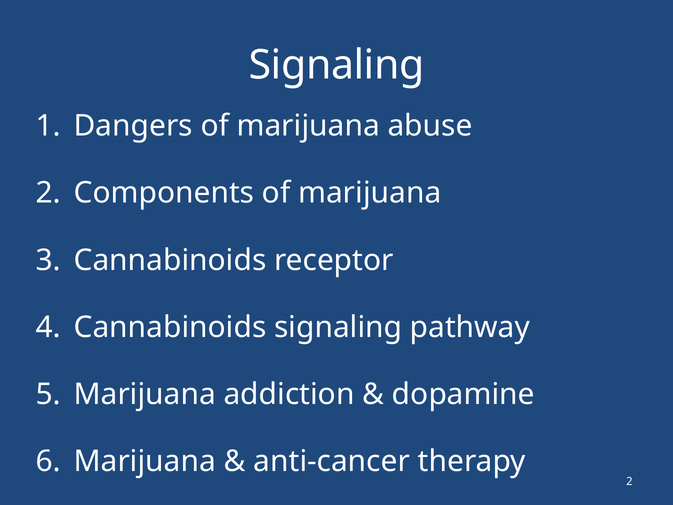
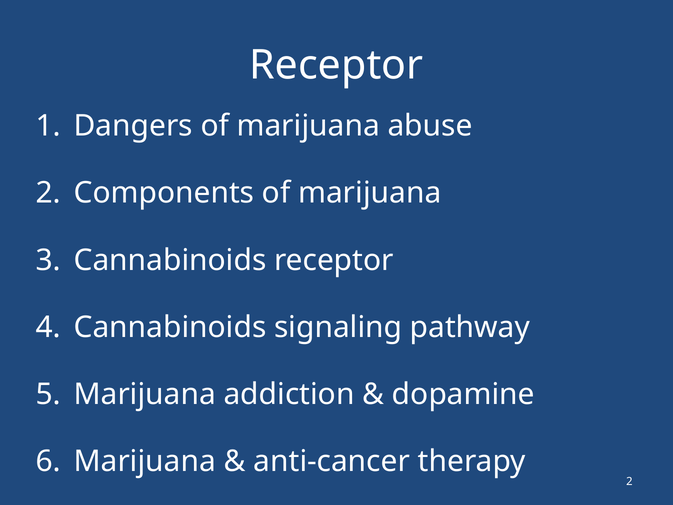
Signaling at (337, 65): Signaling -> Receptor
